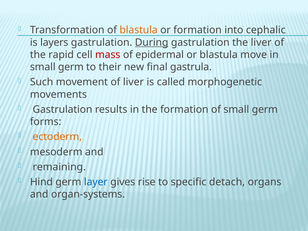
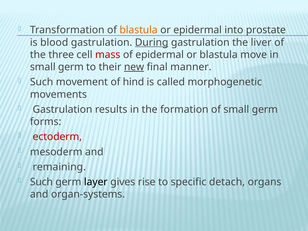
or formation: formation -> epidermal
cephalic: cephalic -> prostate
layers: layers -> blood
rapid: rapid -> three
new underline: none -> present
gastrula: gastrula -> manner
of liver: liver -> hind
ectoderm colour: orange -> red
Hind at (41, 182): Hind -> Such
layer colour: blue -> black
